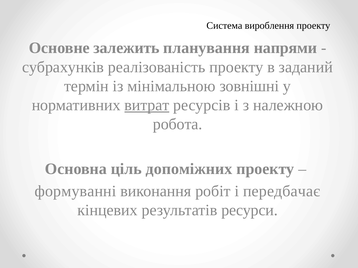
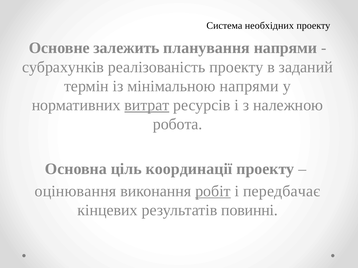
вироблення: вироблення -> необхідних
мінімальною зовнішні: зовнішні -> напрями
допоміжних: допоміжних -> координації
формуванні: формуванні -> оцінювання
робіт underline: none -> present
ресурси: ресурси -> повинні
